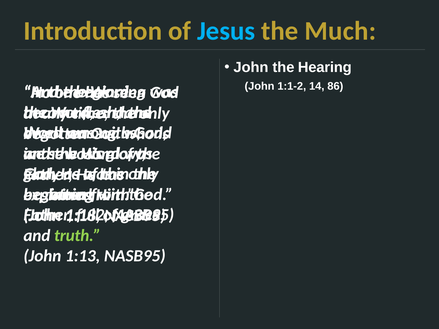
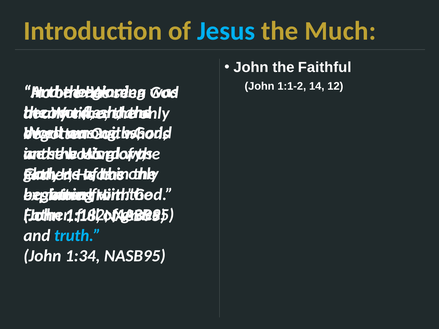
Hearing: Hearing -> Faithful
86: 86 -> 12
truth colour: light green -> light blue
1:13: 1:13 -> 1:34
